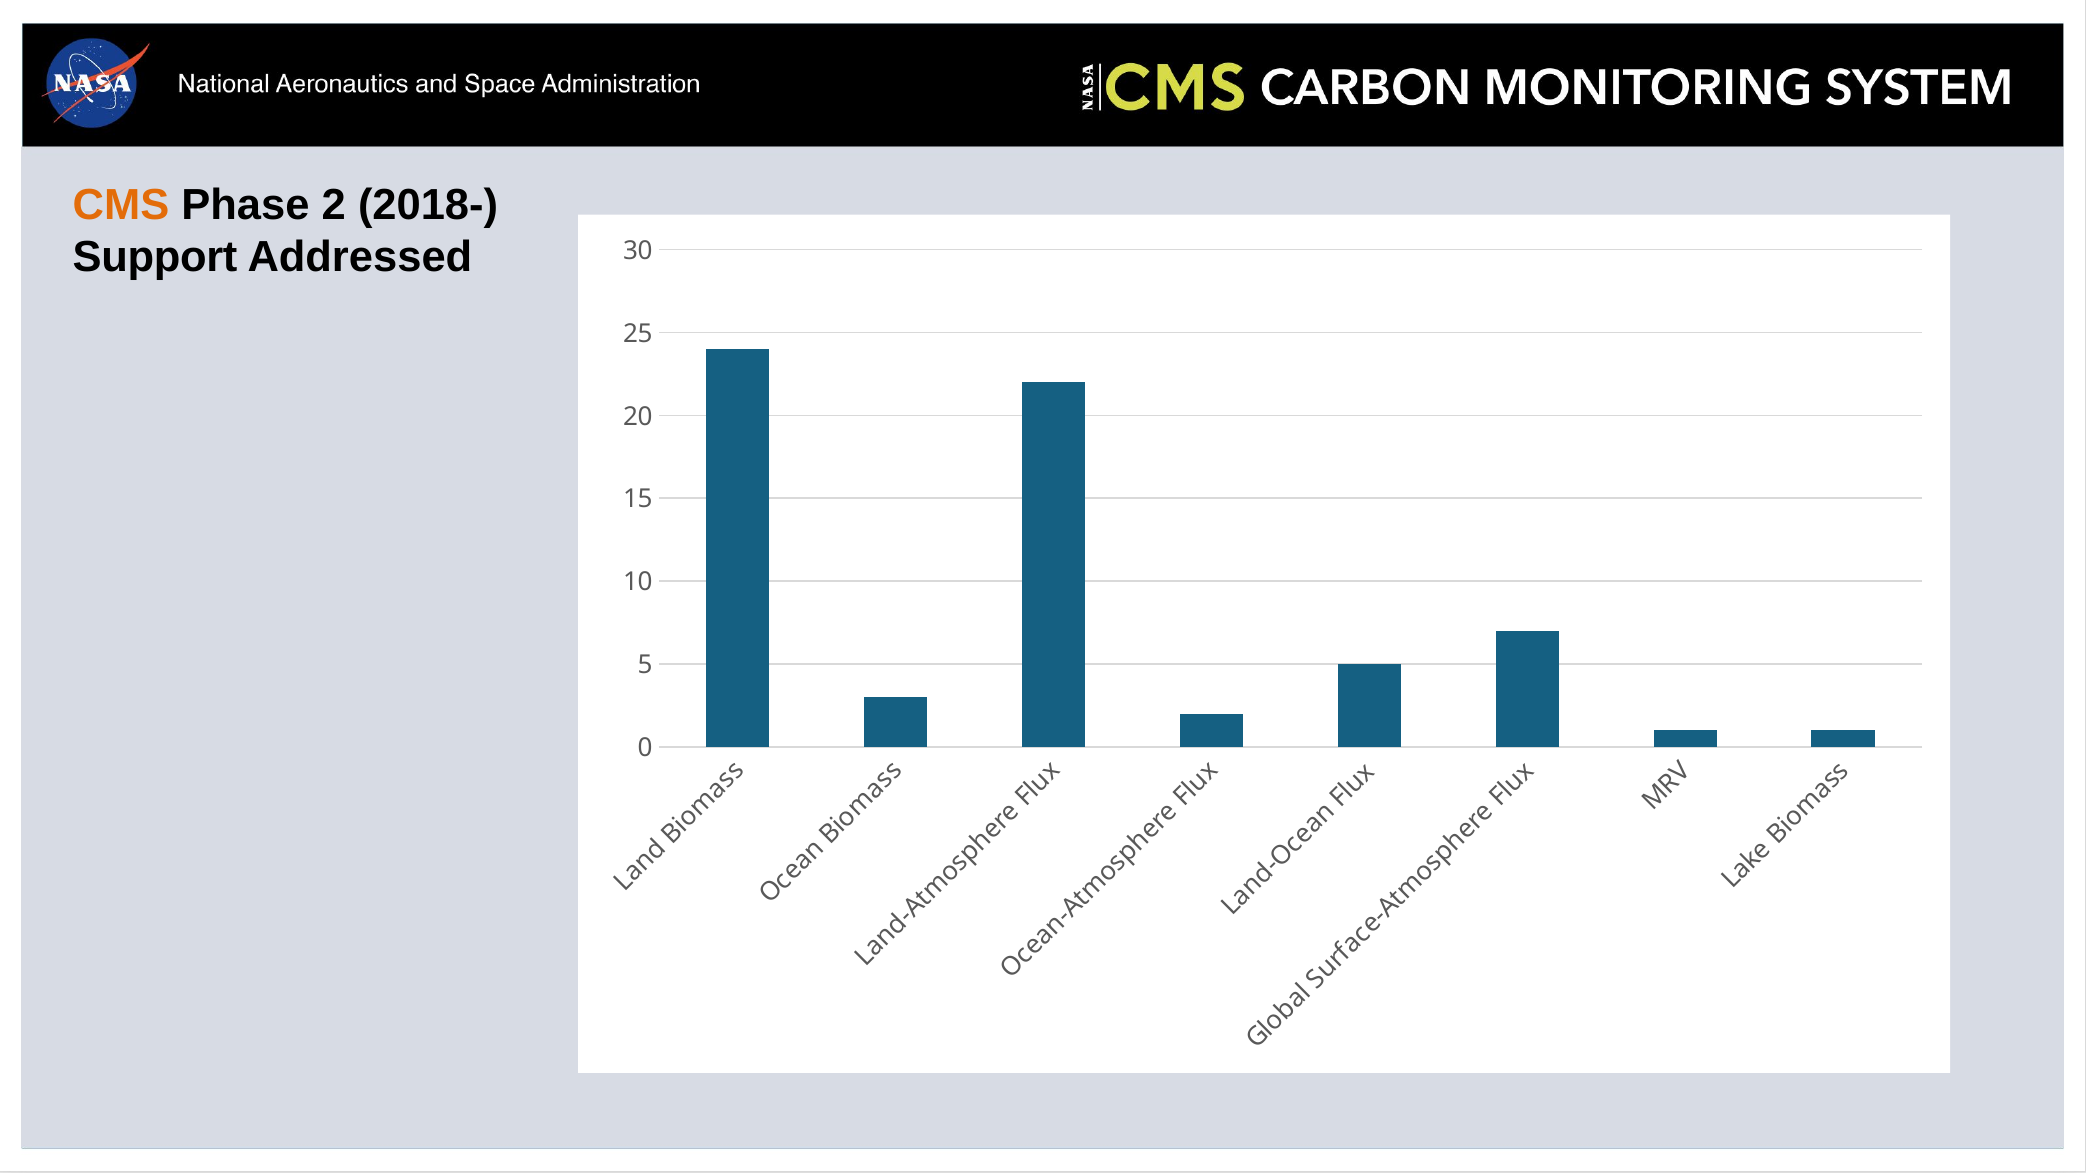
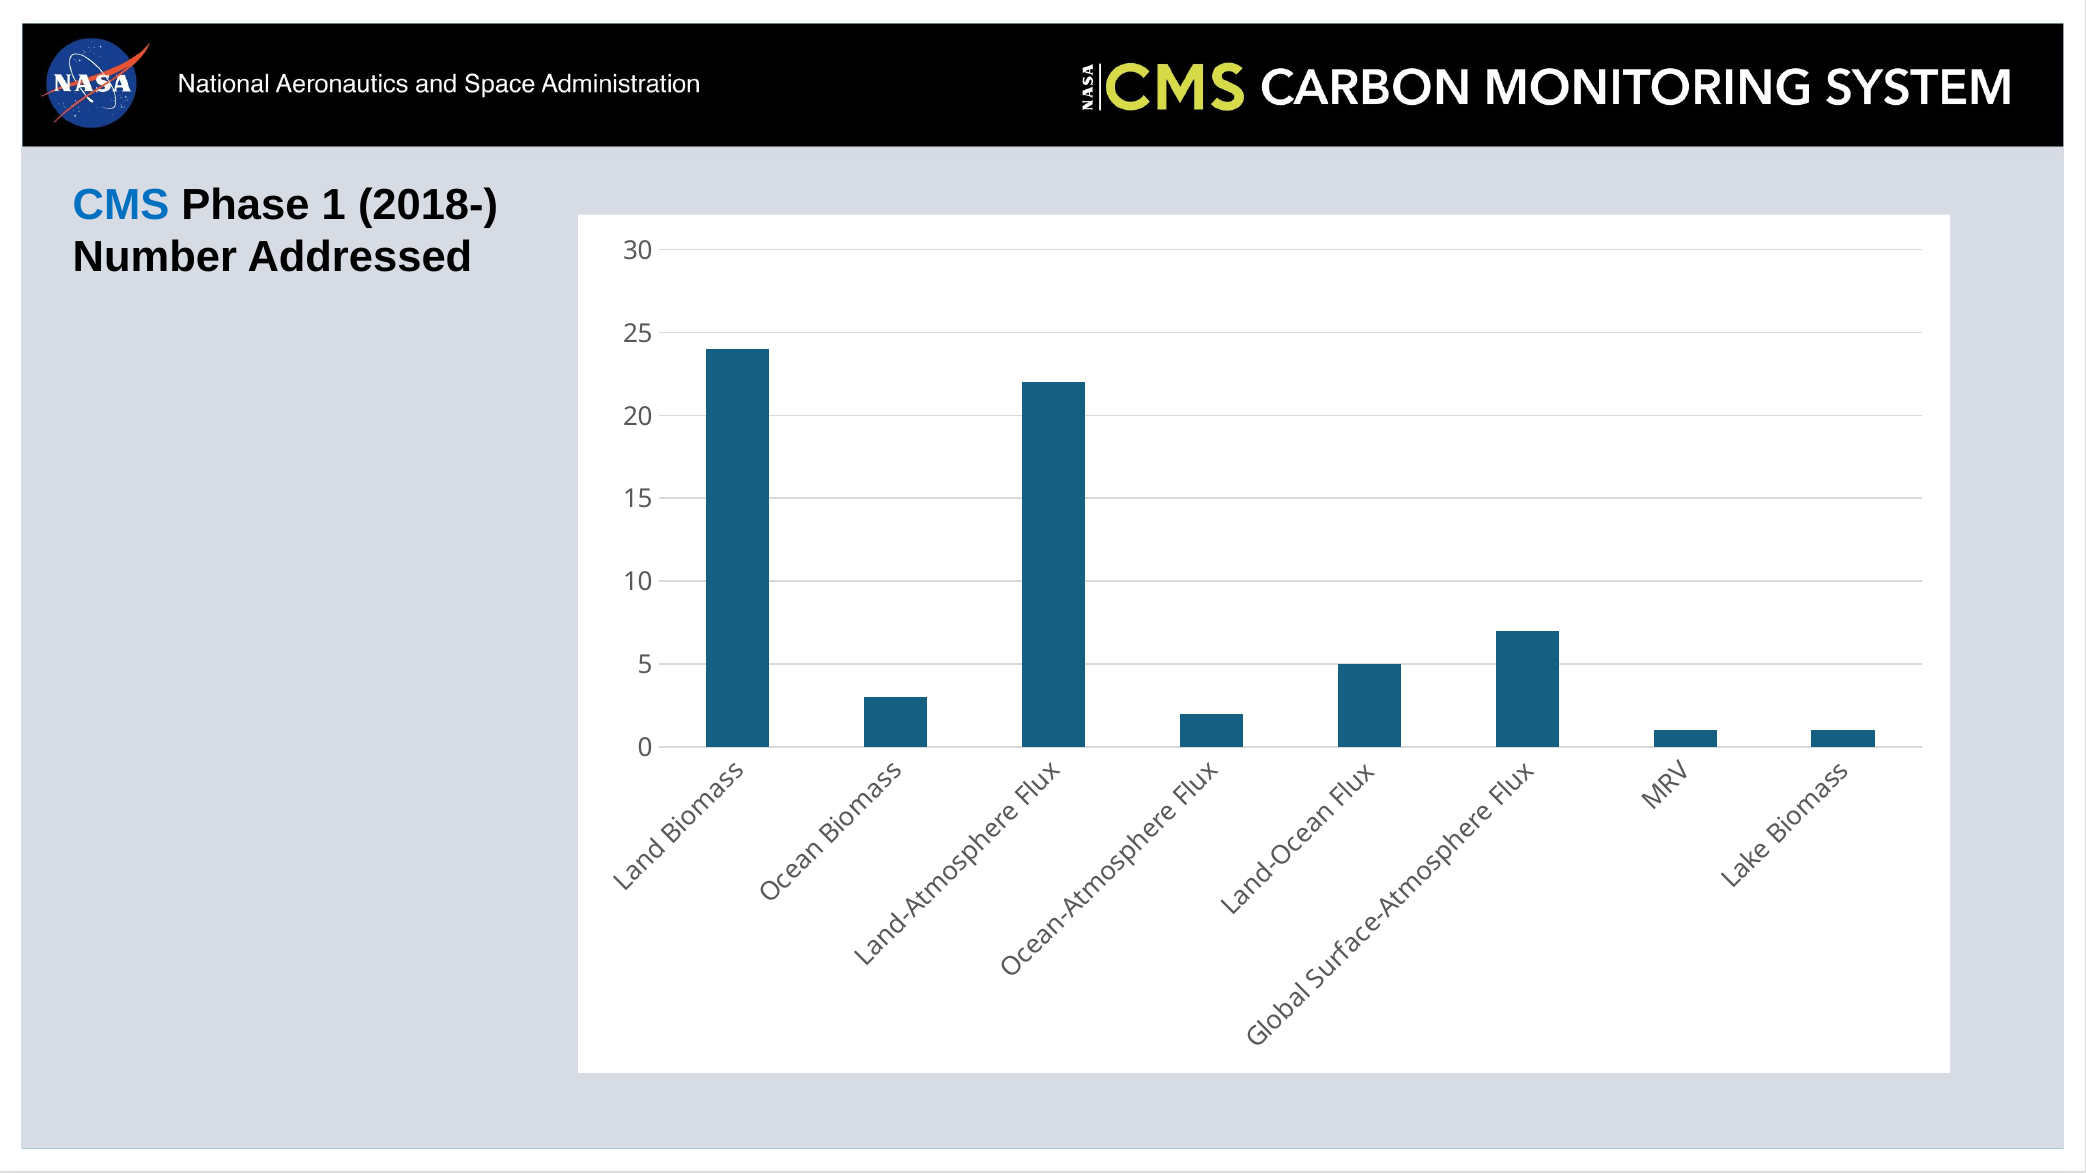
CMS colour: orange -> blue
2: 2 -> 1
Support: Support -> Number
